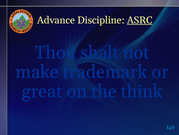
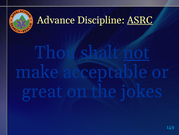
not underline: none -> present
trademark: trademark -> acceptable
think: think -> jokes
